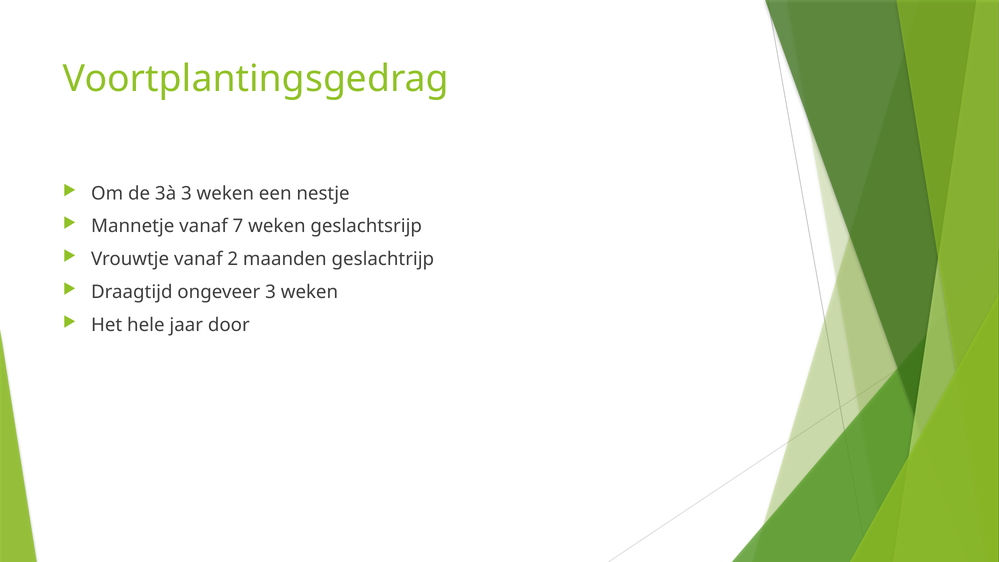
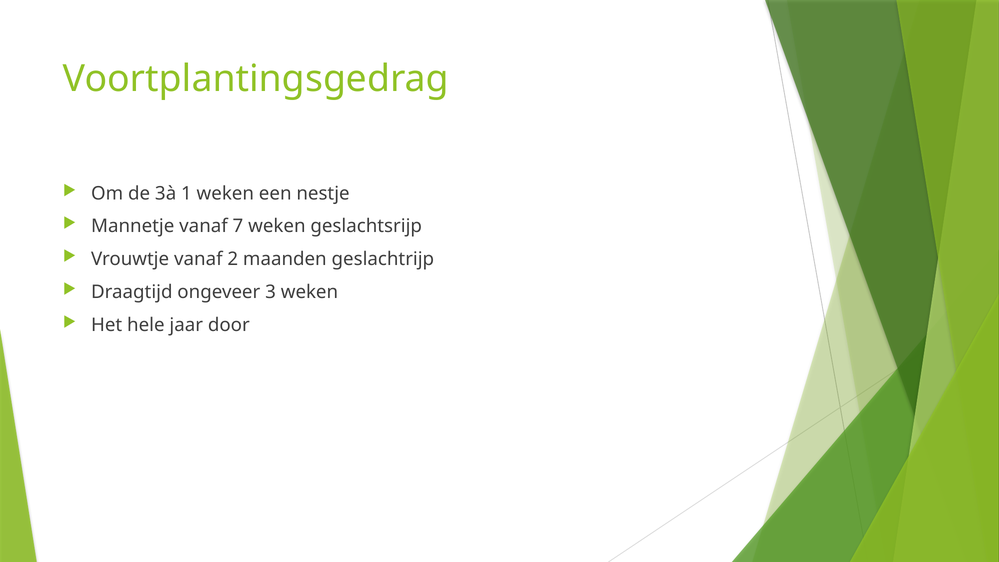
3à 3: 3 -> 1
